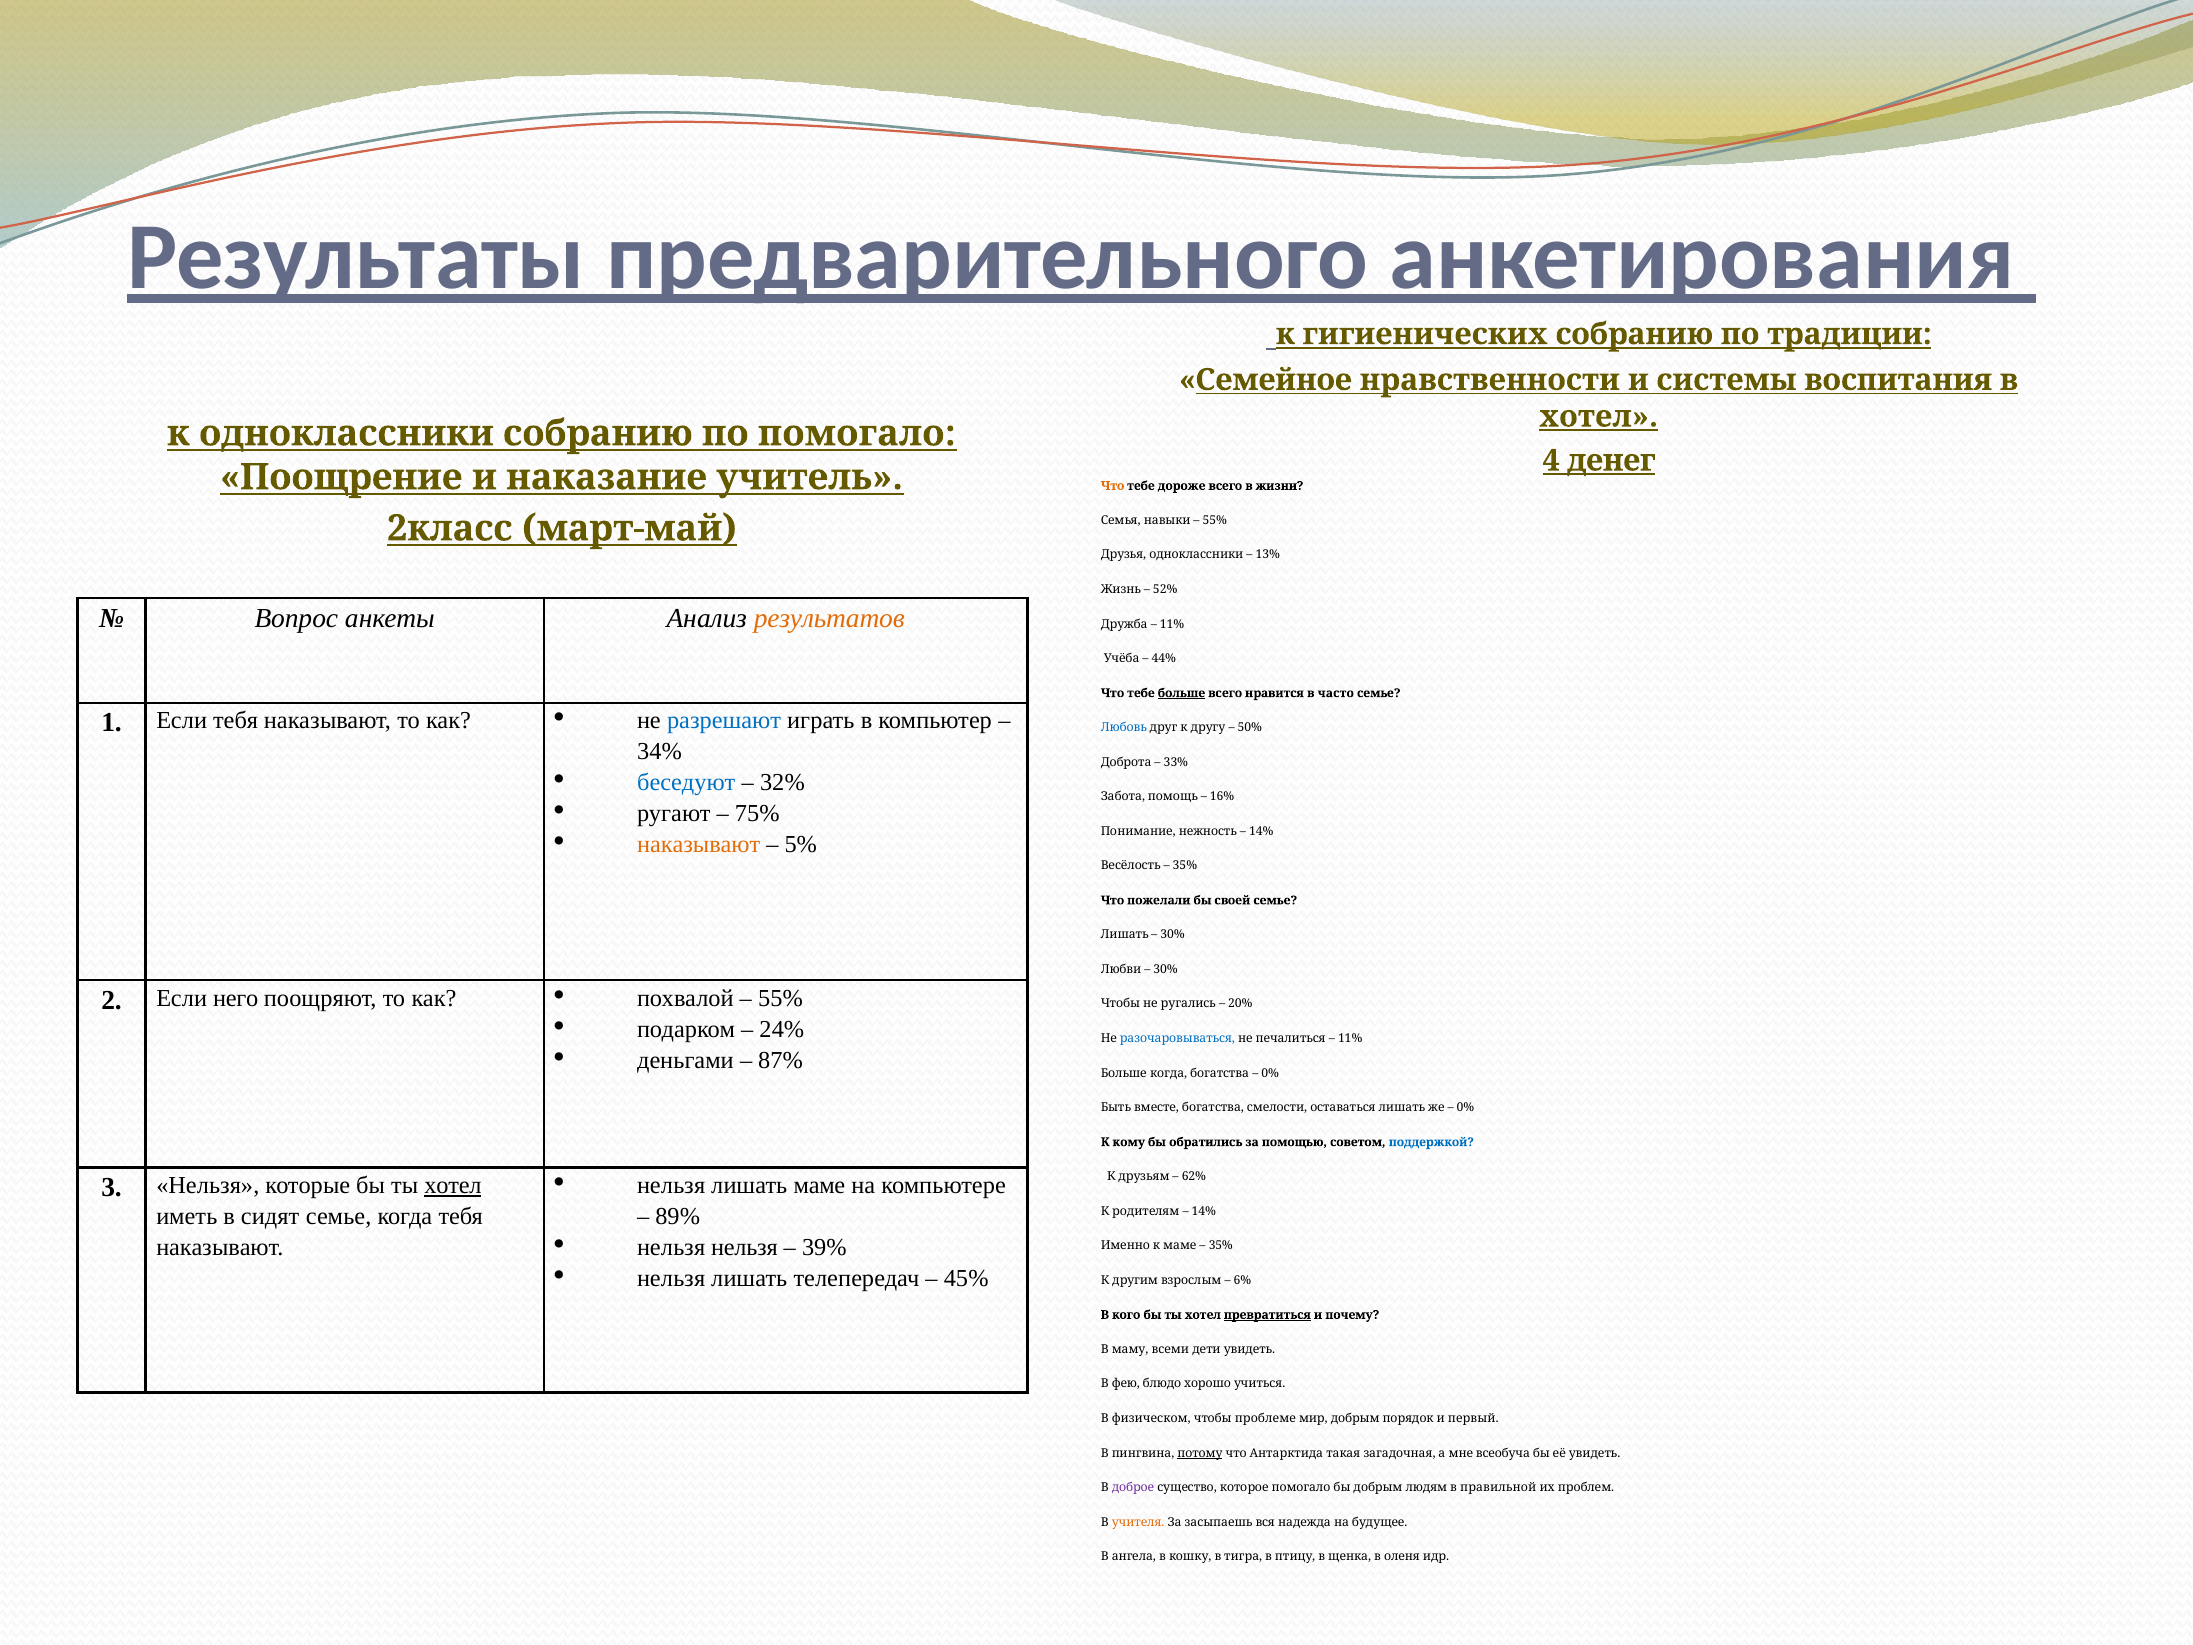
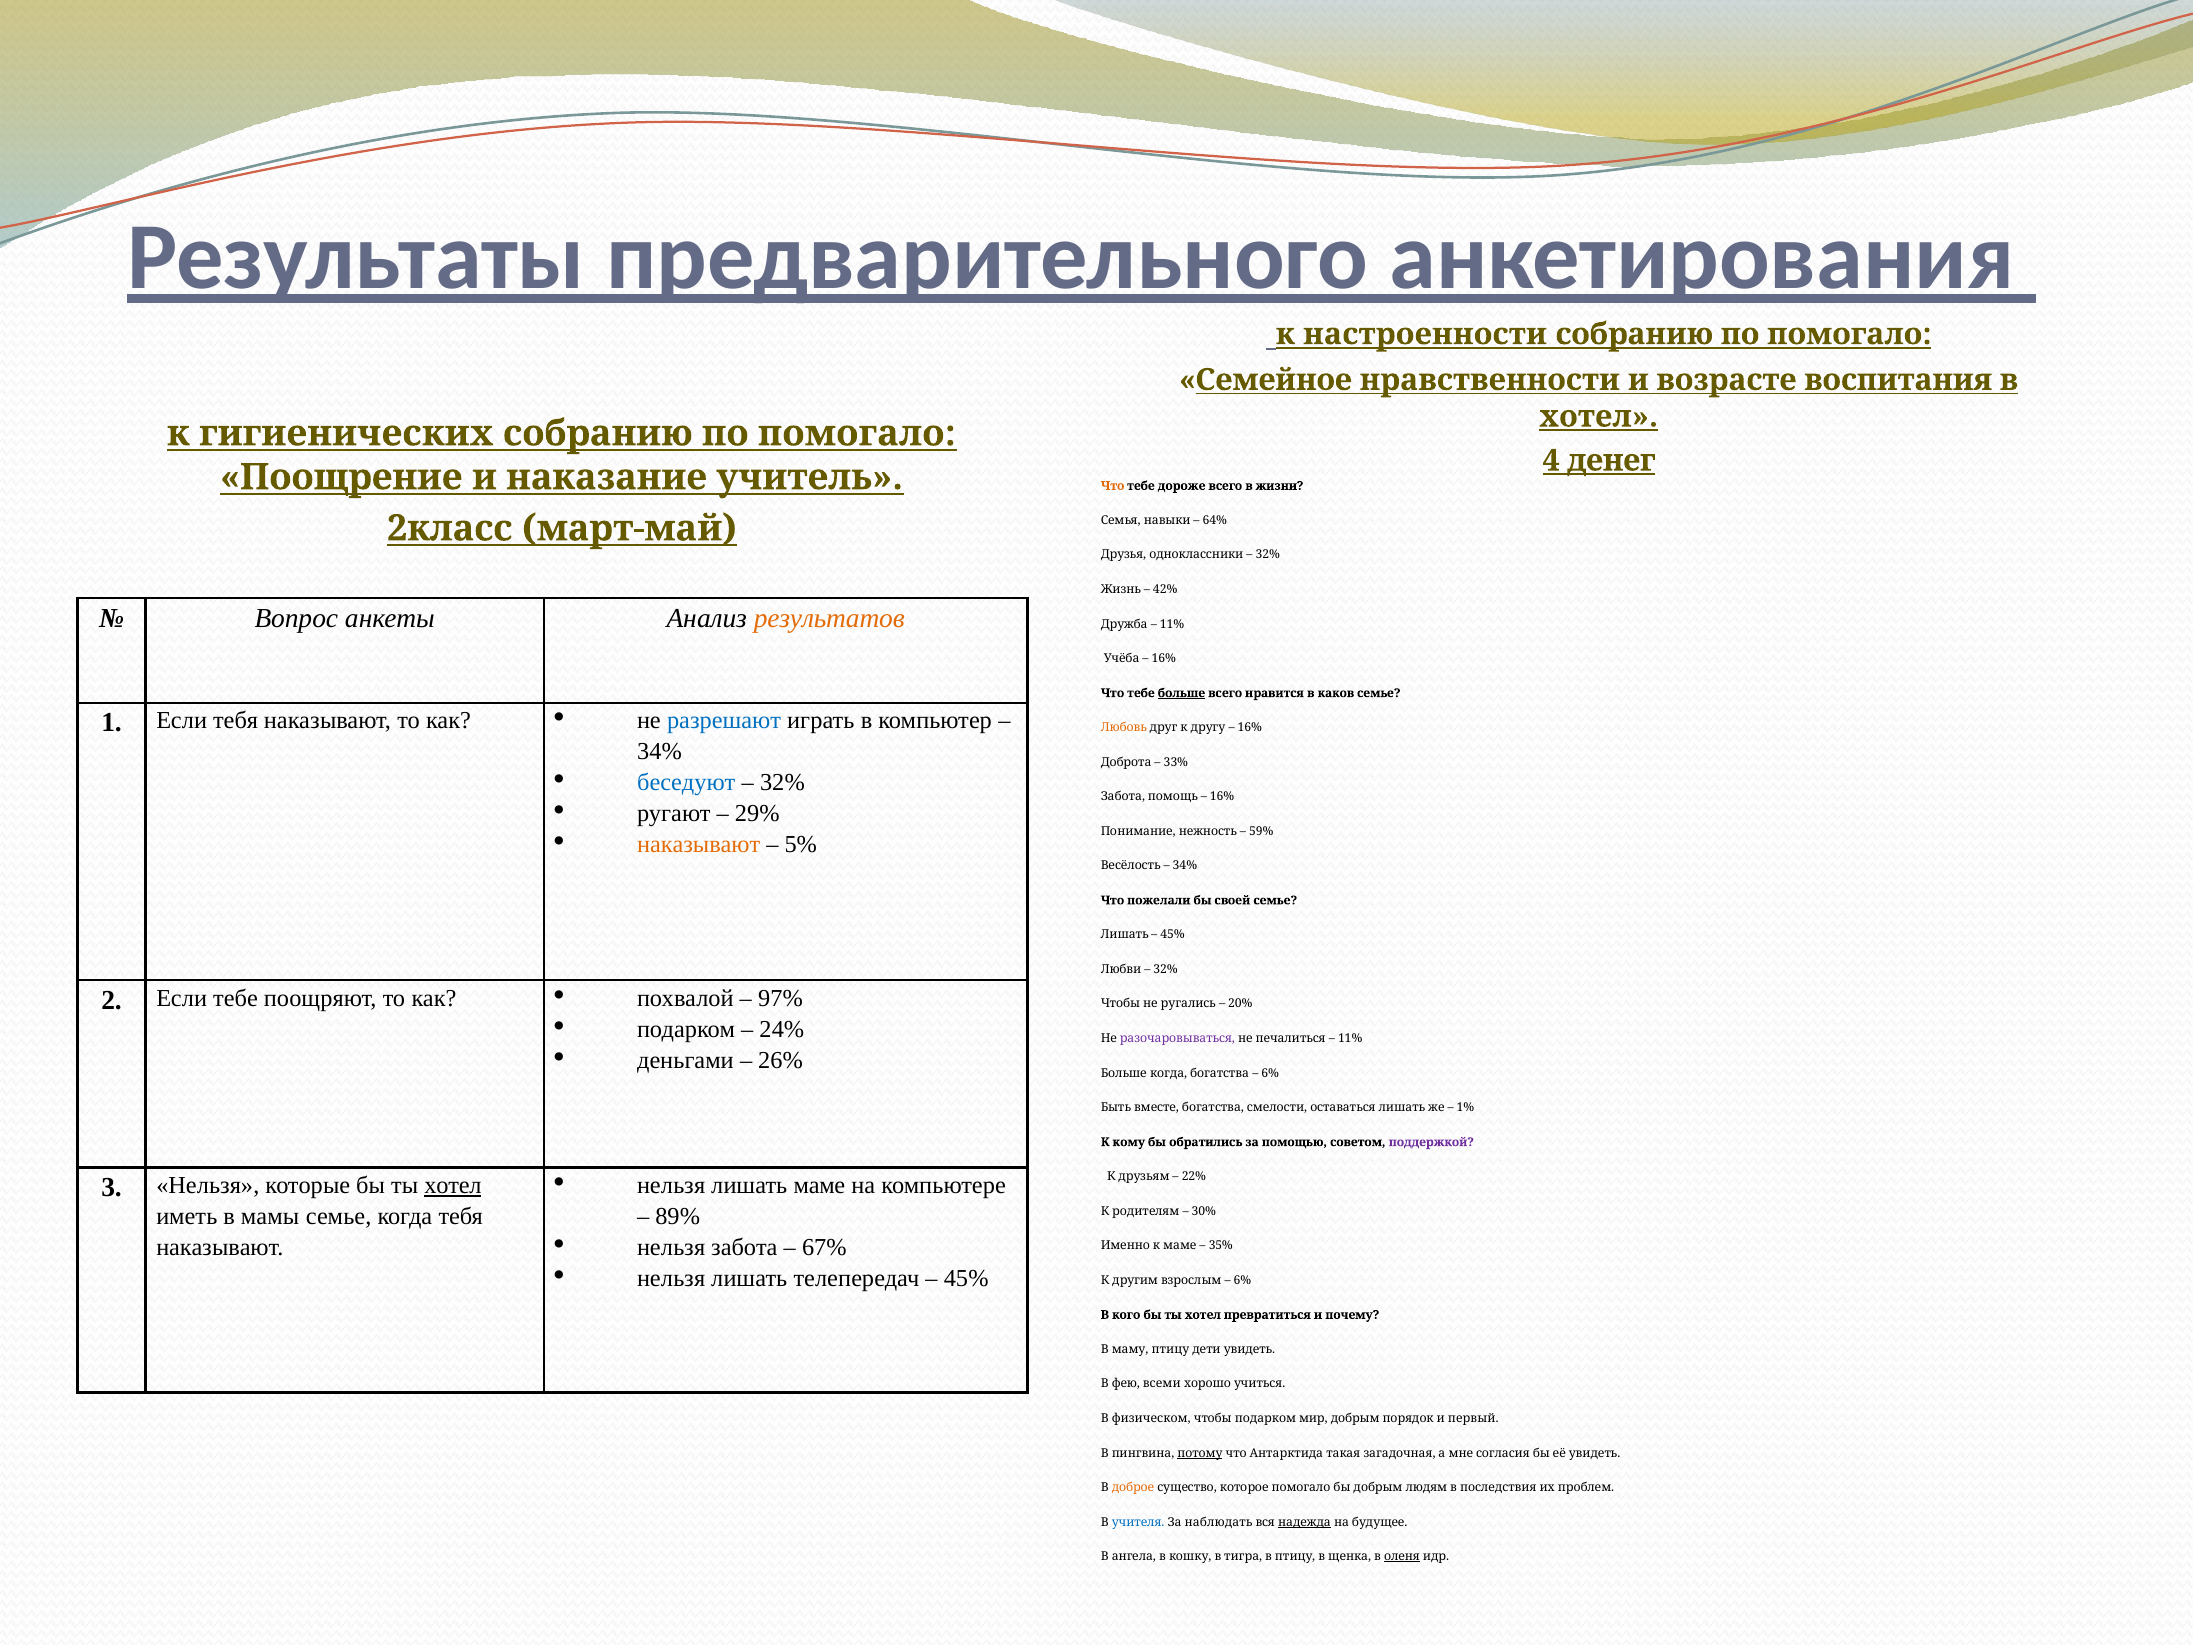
гигиенических: гигиенических -> настроенности
традиции at (1850, 334): традиции -> помогало
системы: системы -> возрасте
к одноклассники: одноклассники -> гигиенических
55% at (1215, 520): 55% -> 64%
13% at (1268, 555): 13% -> 32%
52%: 52% -> 42%
44% at (1164, 658): 44% -> 16%
часто: часто -> каков
Любовь colour: blue -> orange
50% at (1250, 728): 50% -> 16%
75%: 75% -> 29%
14% at (1261, 831): 14% -> 59%
35% at (1185, 866): 35% -> 34%
30% at (1173, 935): 30% -> 45%
30% at (1166, 969): 30% -> 32%
Если него: него -> тебе
55% at (781, 998): 55% -> 97%
разочаровываться colour: blue -> purple
87%: 87% -> 26%
0% at (1270, 1073): 0% -> 6%
0% at (1465, 1107): 0% -> 1%
поддержкой colour: blue -> purple
62%: 62% -> 22%
сидят: сидят -> мамы
14% at (1204, 1211): 14% -> 30%
нельзя нельзя: нельзя -> забота
39%: 39% -> 67%
превратиться underline: present -> none
маму всеми: всеми -> птицу
блюдо: блюдо -> всеми
чтобы проблеме: проблеме -> подарком
всеобуча: всеобуча -> согласия
доброе colour: purple -> orange
правильной: правильной -> последствия
учителя colour: orange -> blue
засыпаешь: засыпаешь -> наблюдать
надежда underline: none -> present
оленя underline: none -> present
